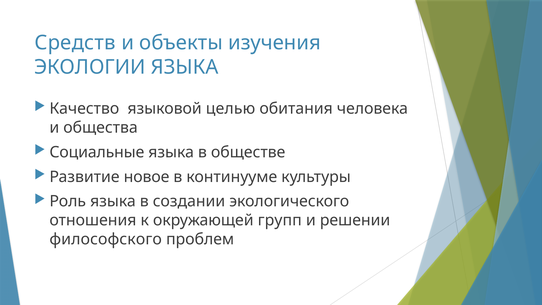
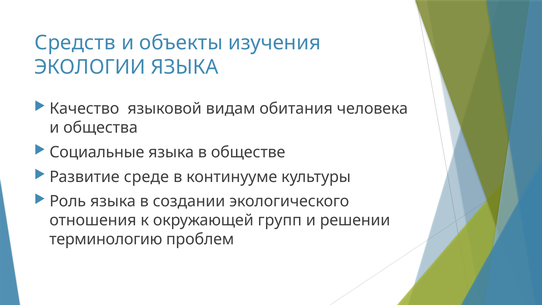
целью: целью -> видам
новое: новое -> среде
философского: философского -> терминологию
